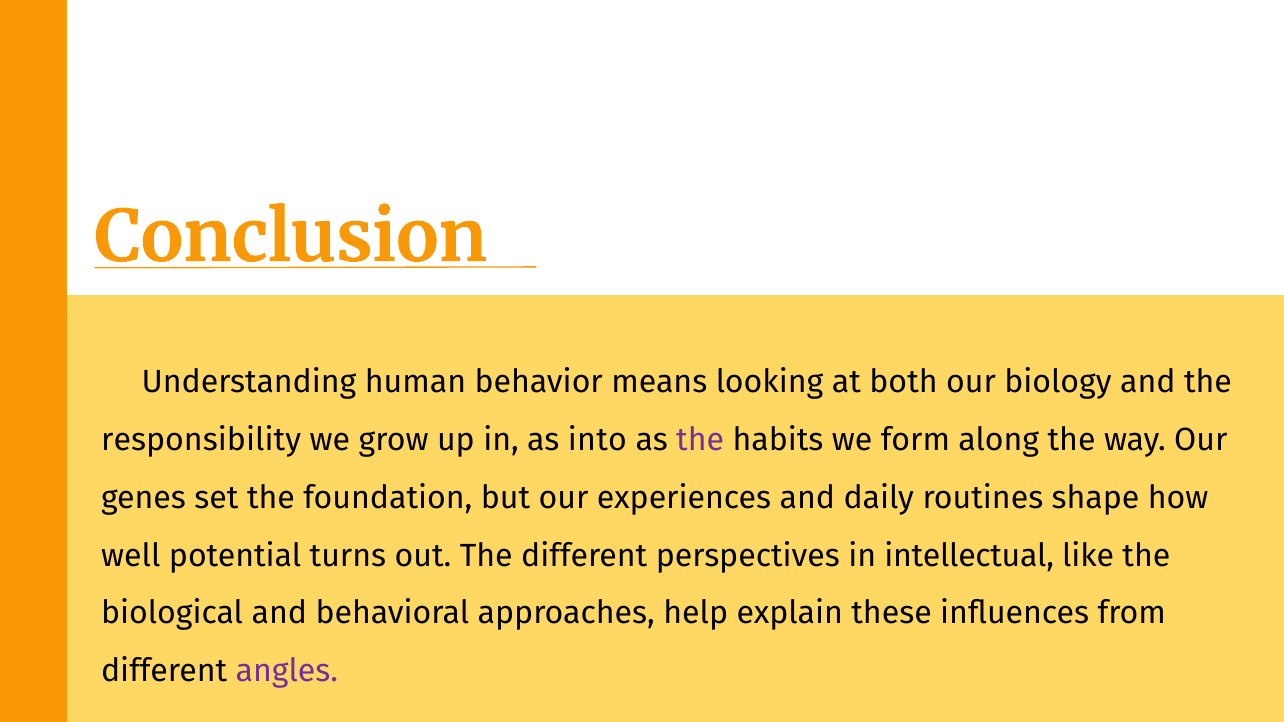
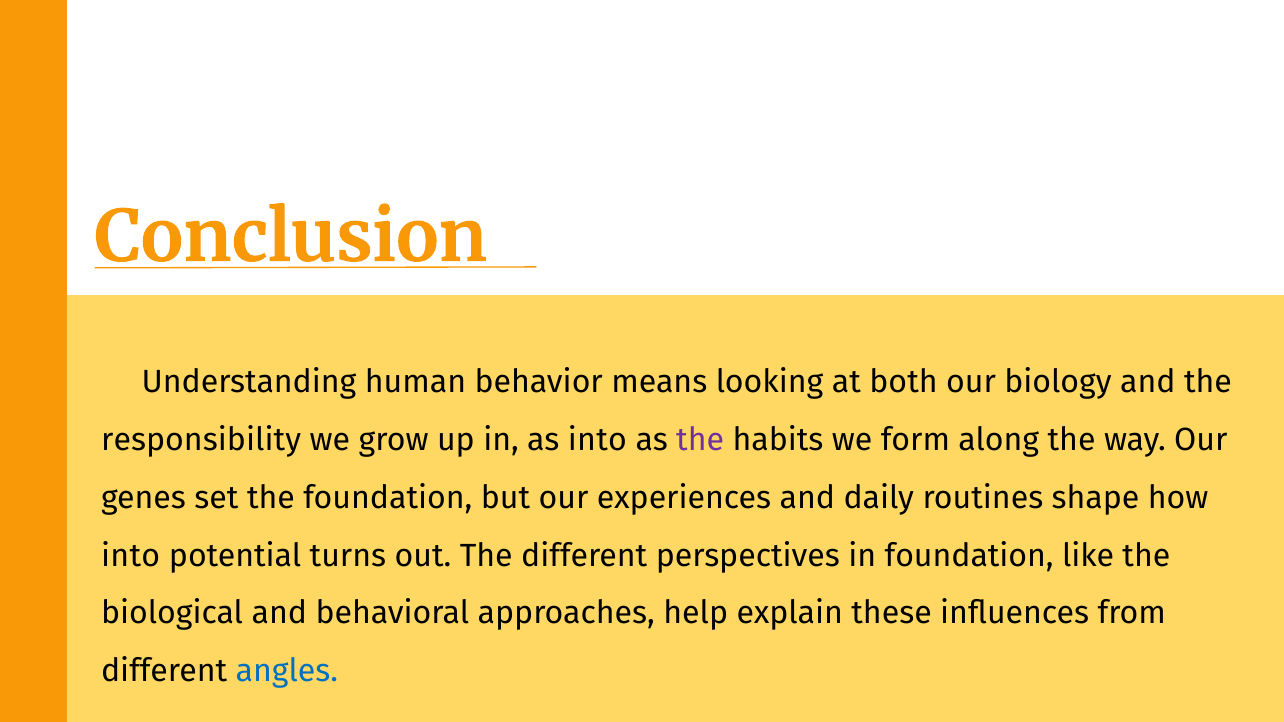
well at (131, 556): well -> into
in intellectual: intellectual -> foundation
angles colour: purple -> blue
